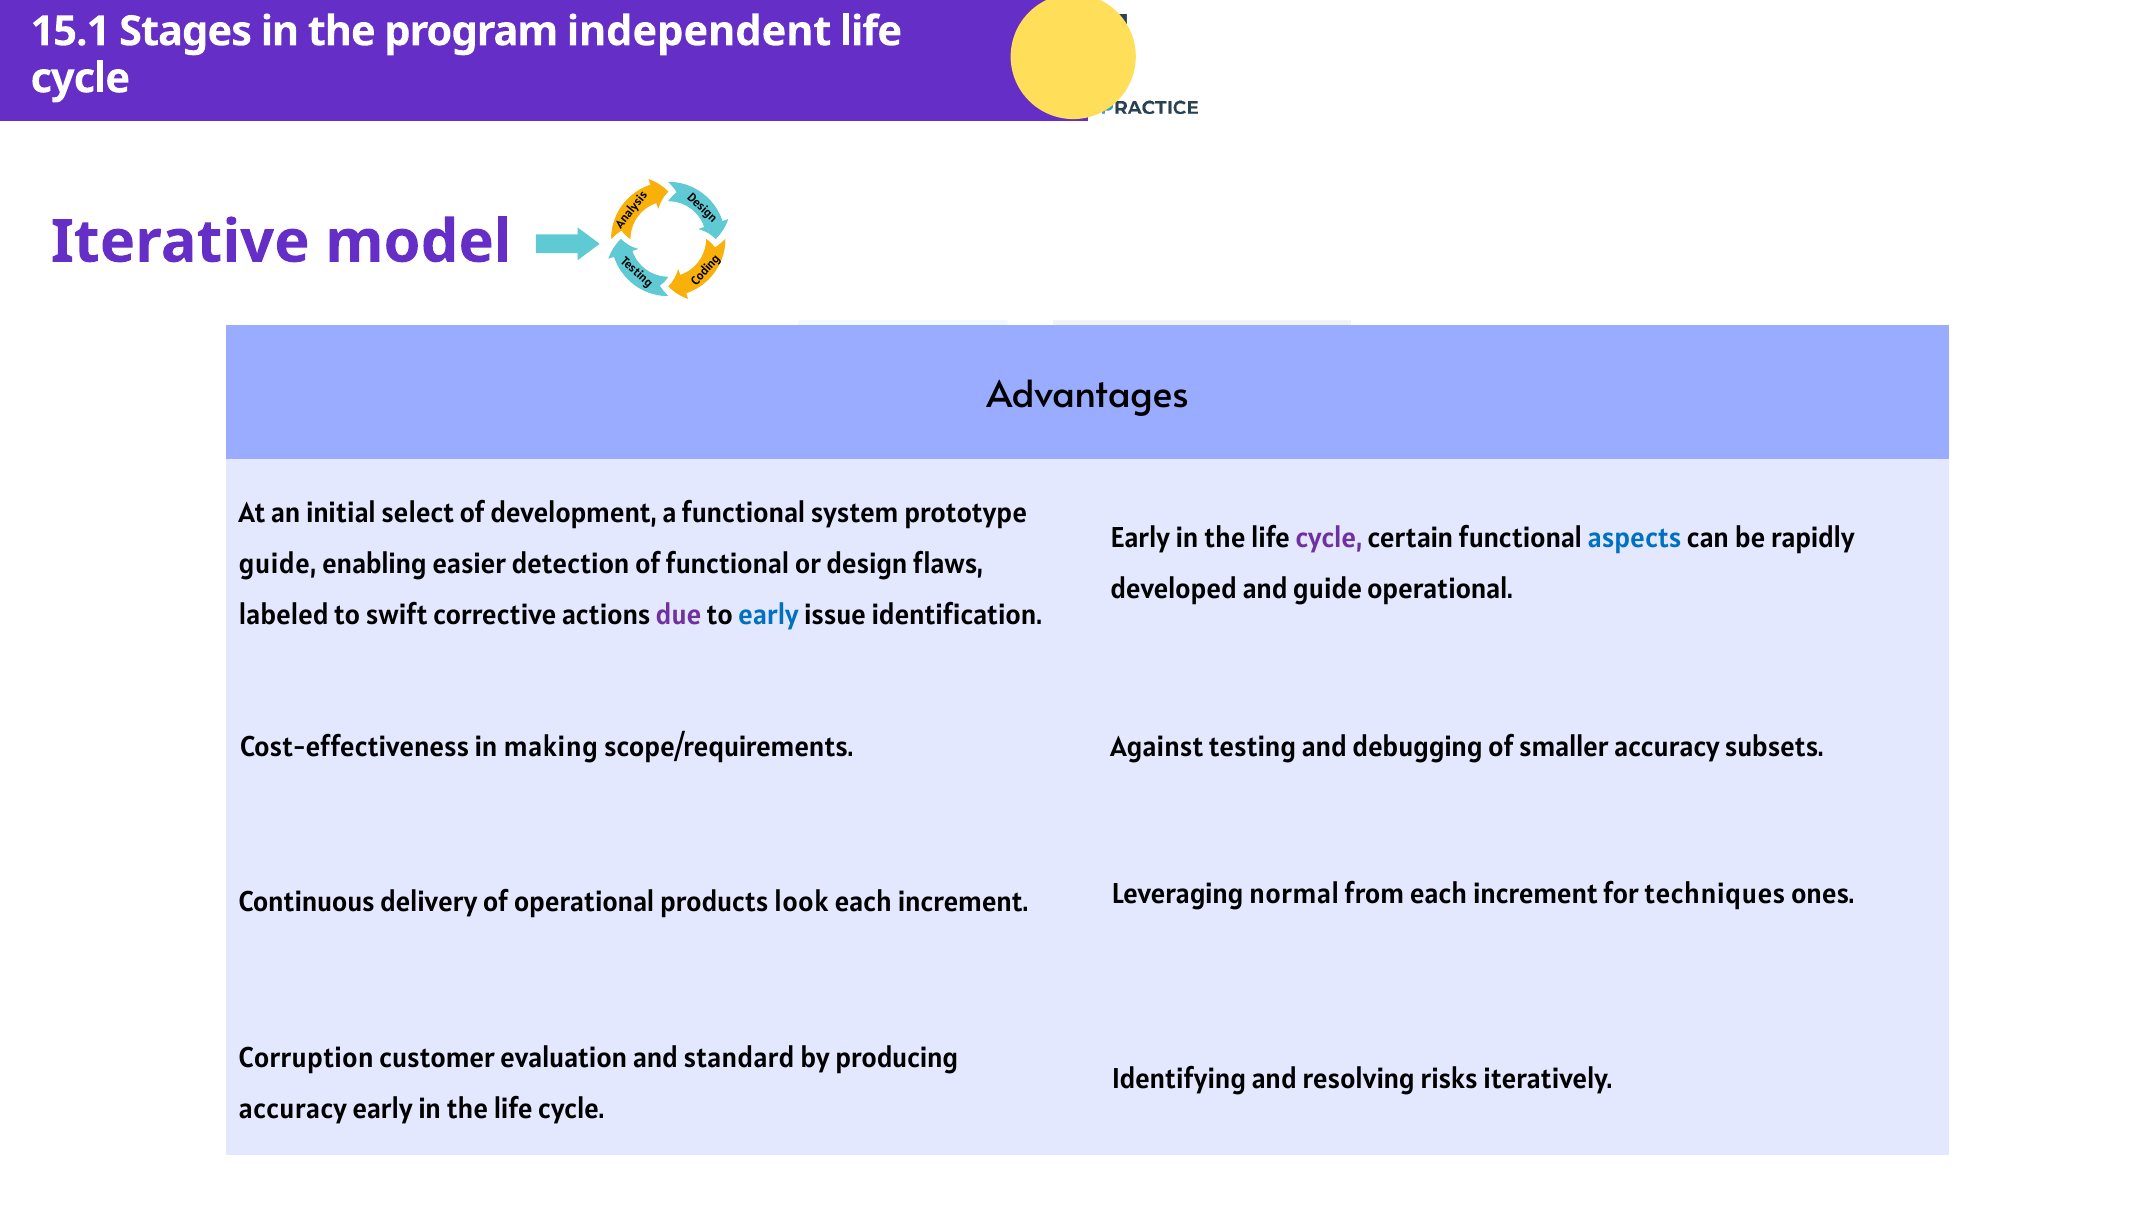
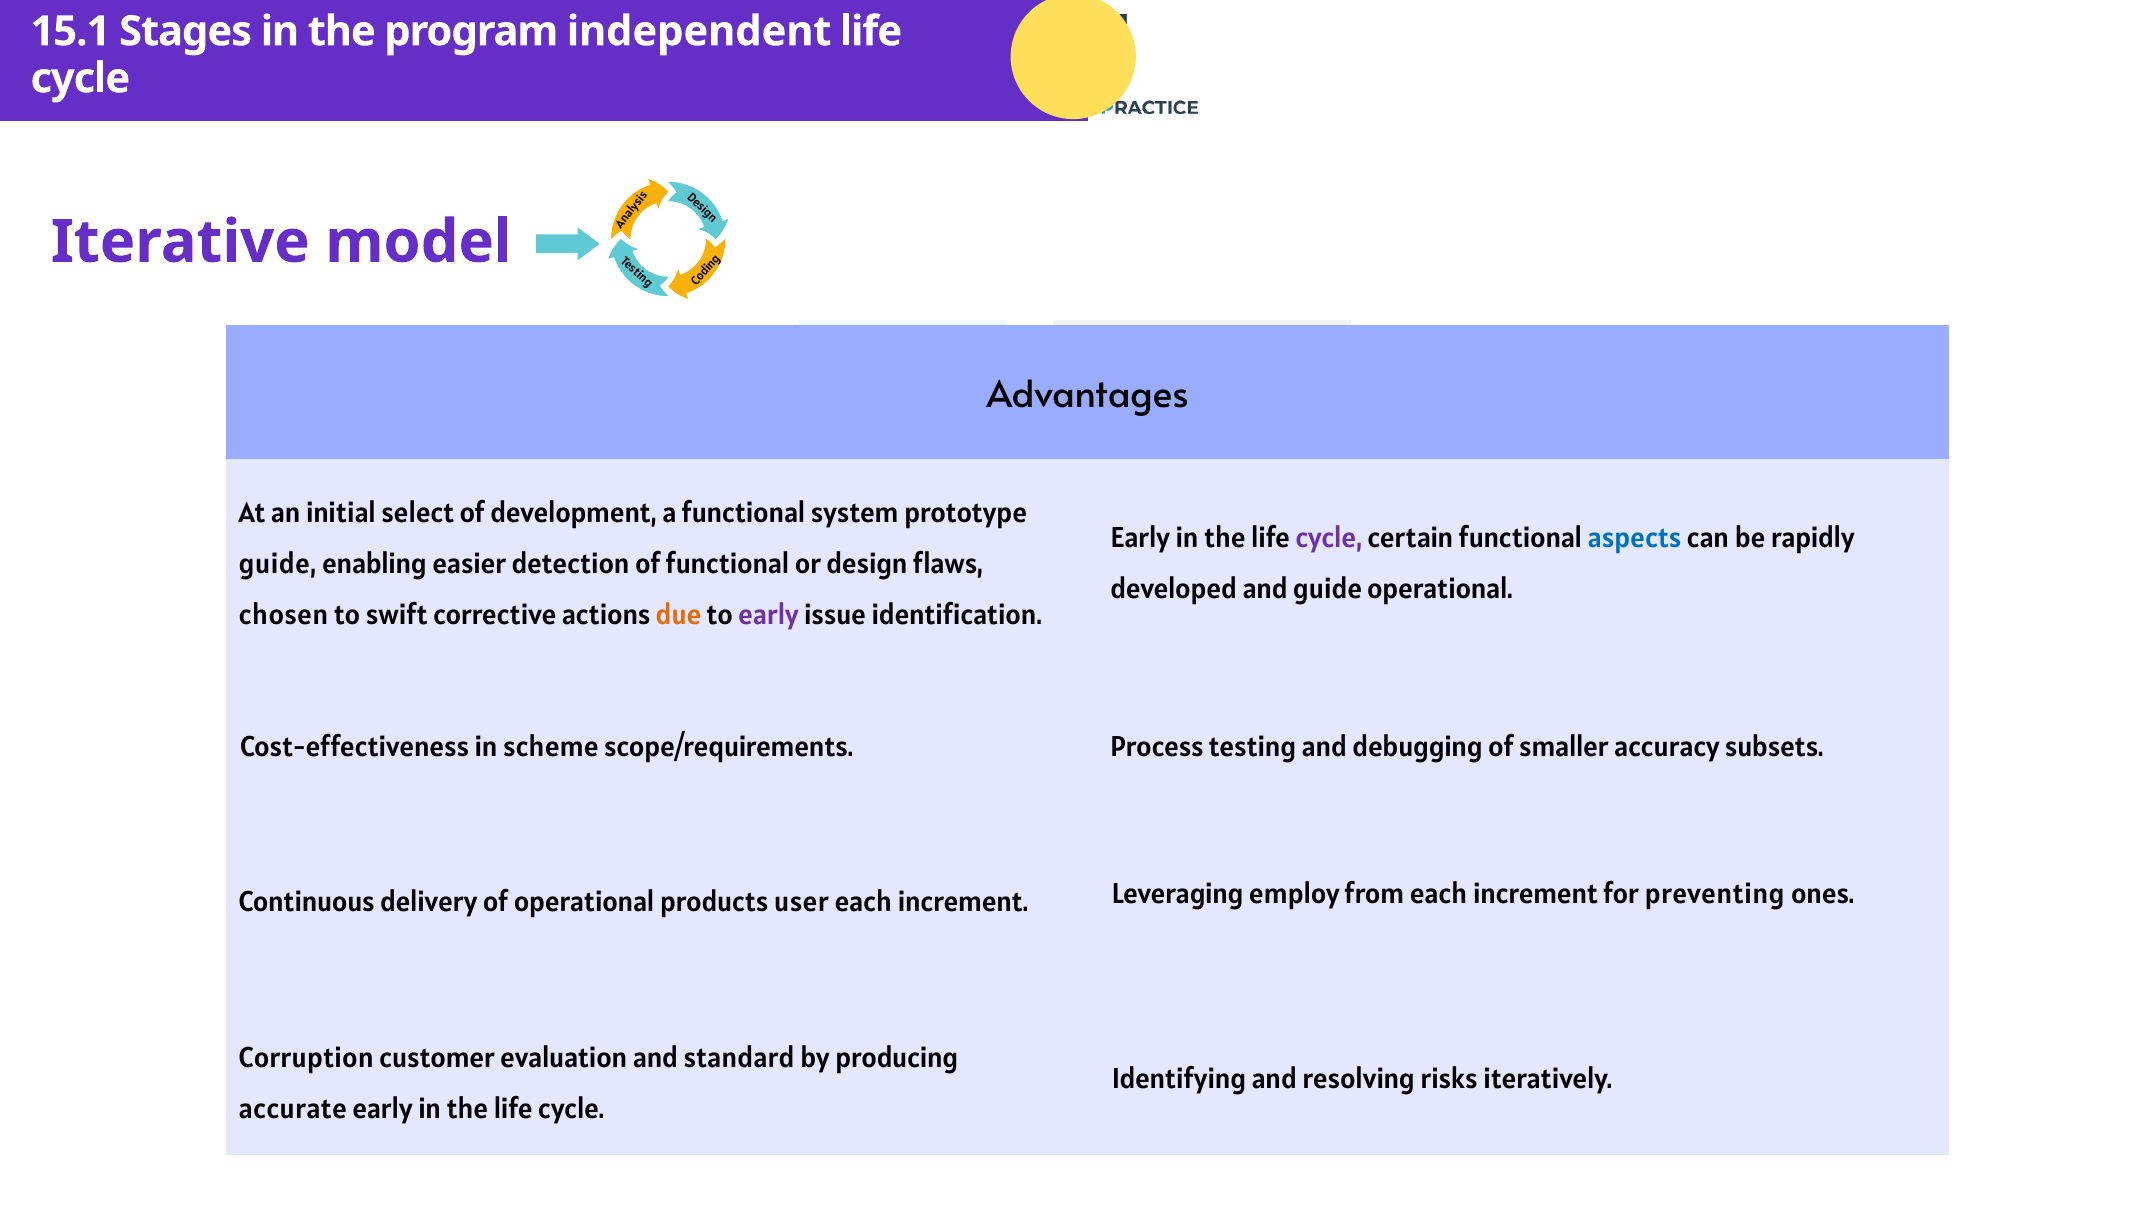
labeled: labeled -> chosen
due colour: purple -> orange
early at (768, 616) colour: blue -> purple
making: making -> scheme
Against: Against -> Process
look: look -> user
normal: normal -> employ
techniques: techniques -> preventing
accuracy at (293, 1109): accuracy -> accurate
